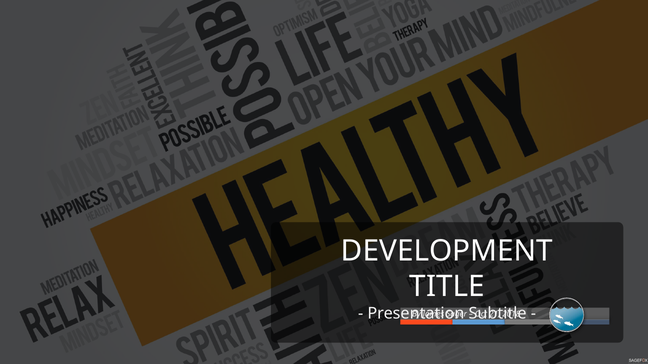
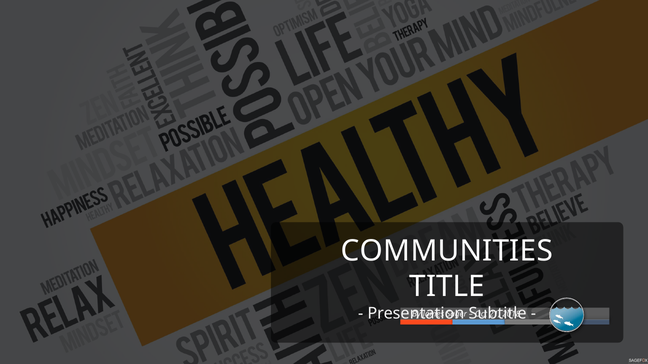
DEVELOPMENT: DEVELOPMENT -> COMMUNITIES
